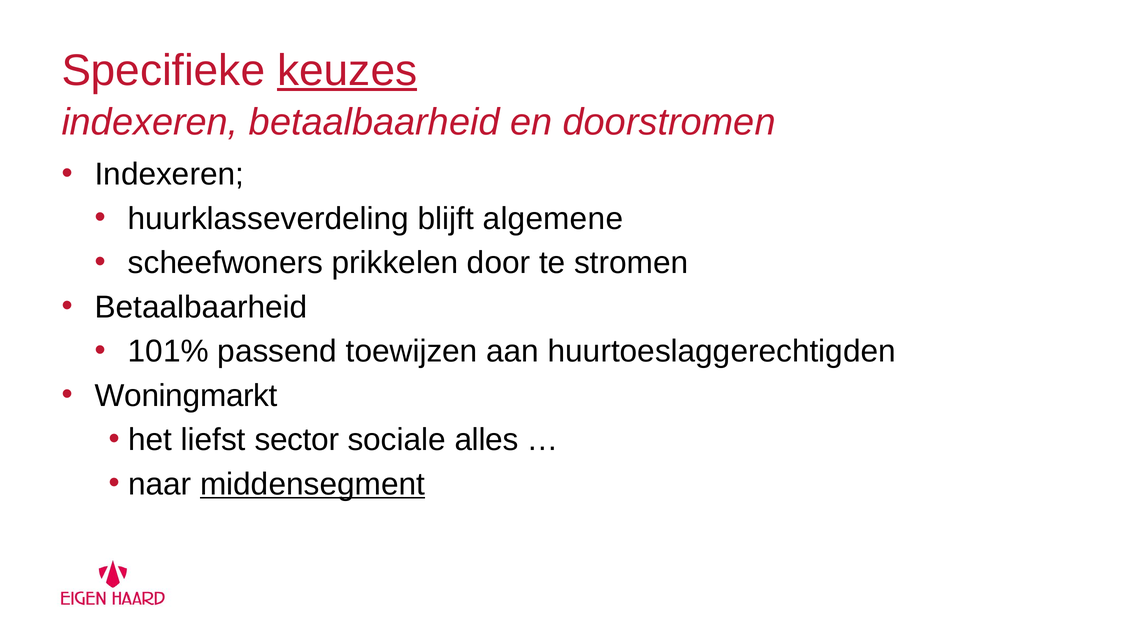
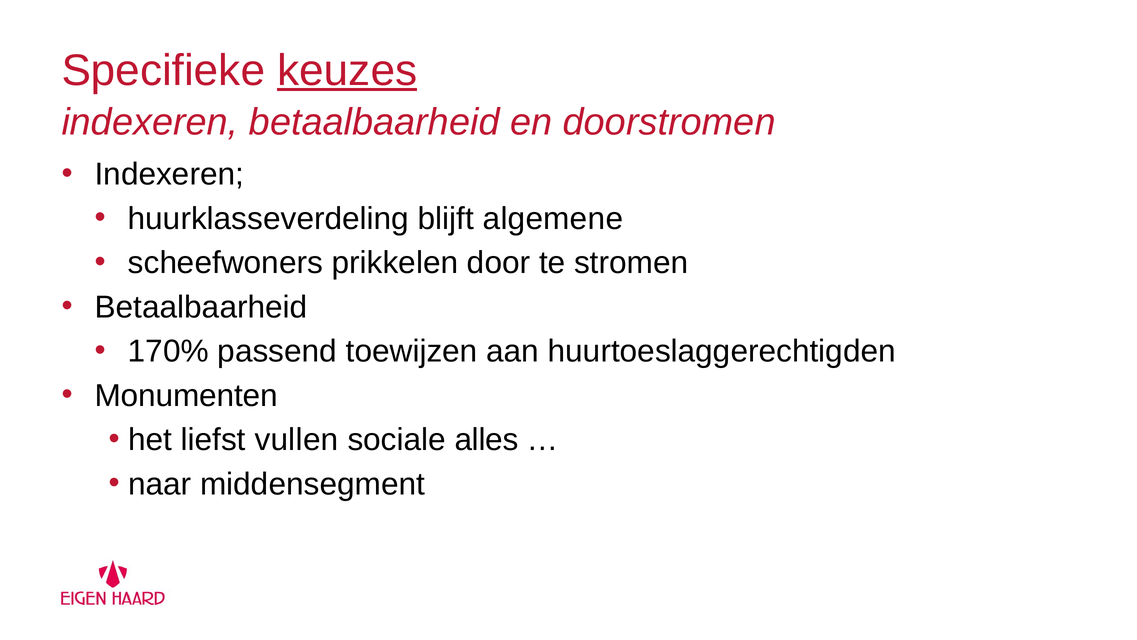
101%: 101% -> 170%
Woningmarkt: Woningmarkt -> Monumenten
sector: sector -> vullen
middensegment underline: present -> none
